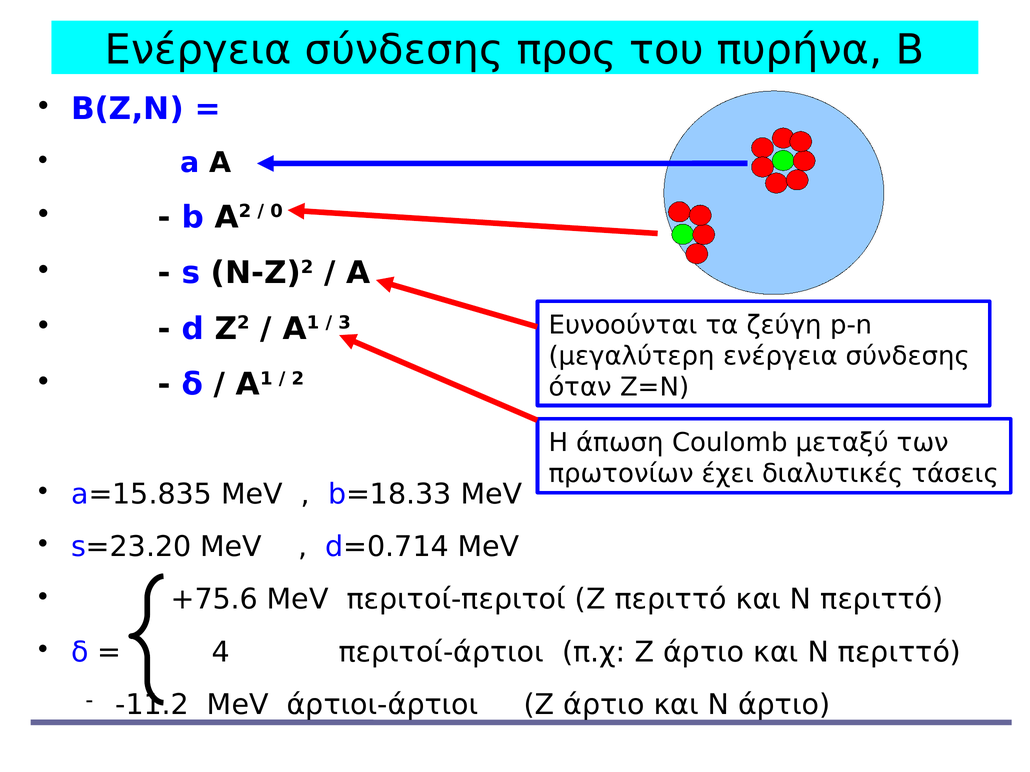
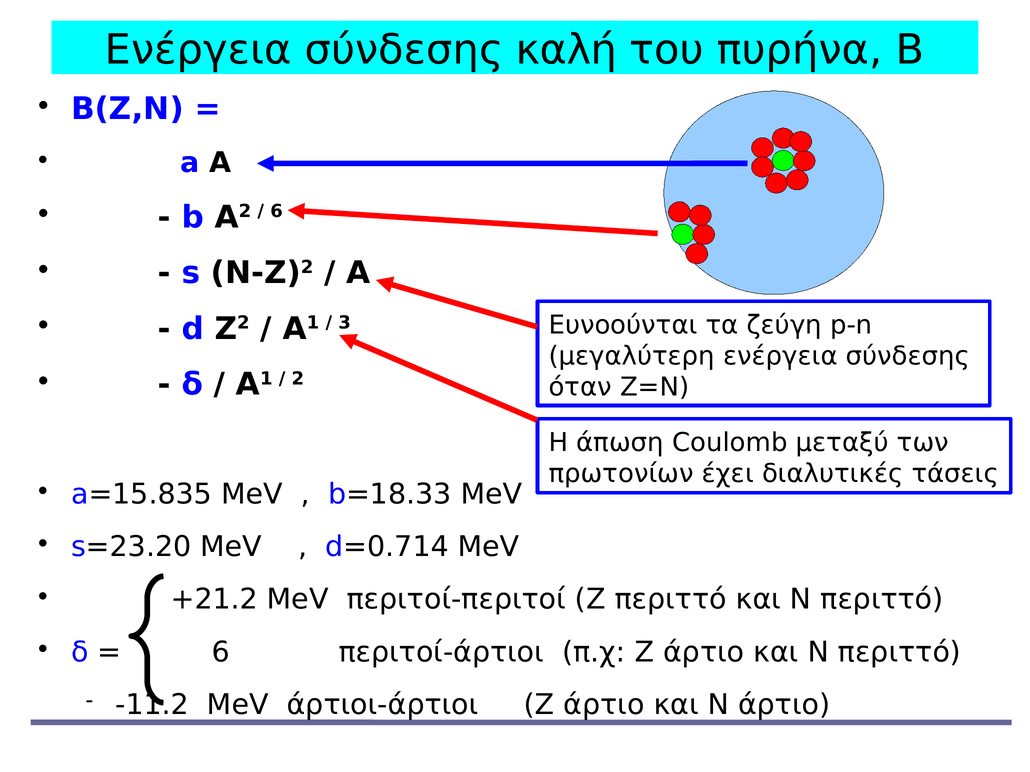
προς: προς -> καλή
0 at (277, 212): 0 -> 6
+75.6: +75.6 -> +21.2
4 at (221, 652): 4 -> 6
